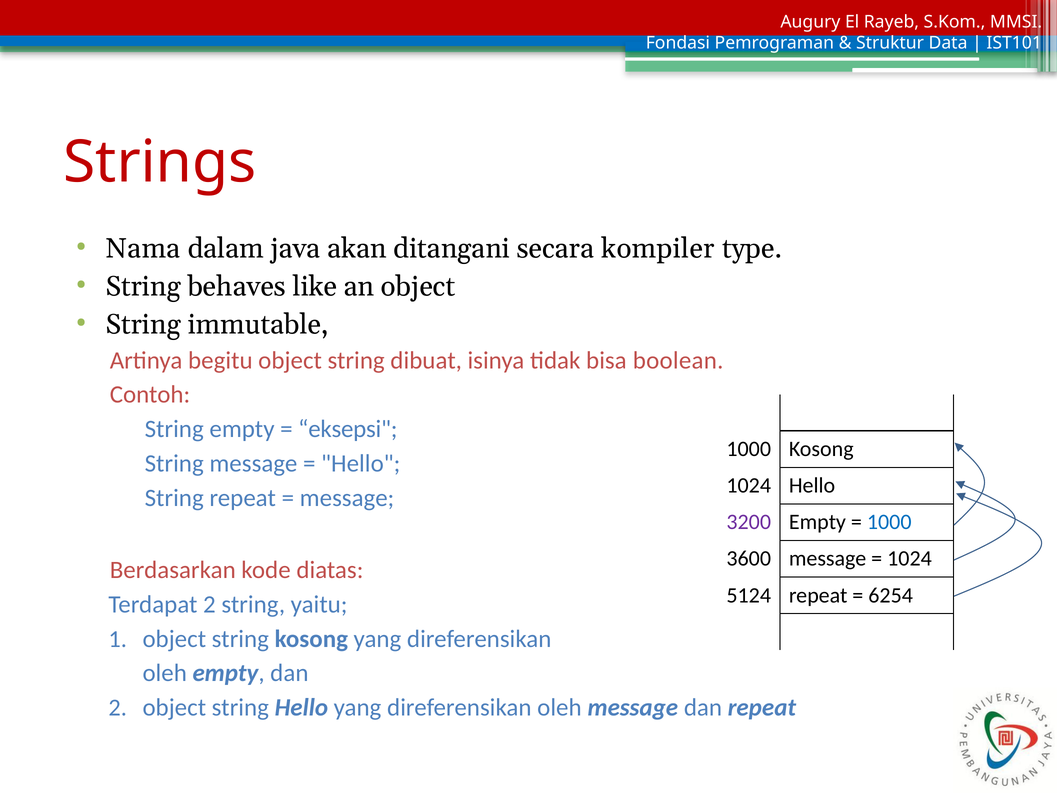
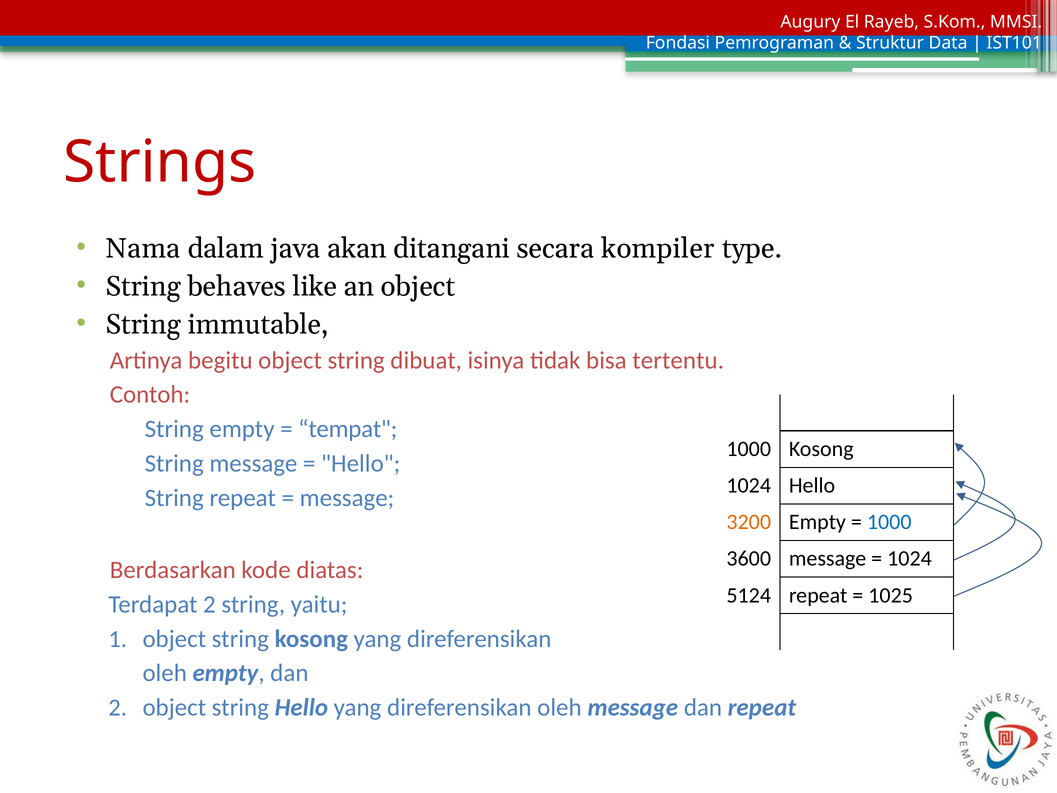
boolean: boolean -> tertentu
eksepsi: eksepsi -> tempat
3200 colour: purple -> orange
6254: 6254 -> 1025
